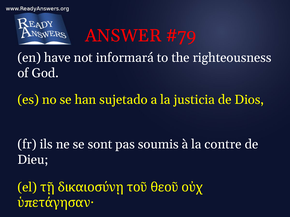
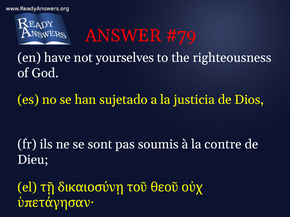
informará: informará -> yourselves
